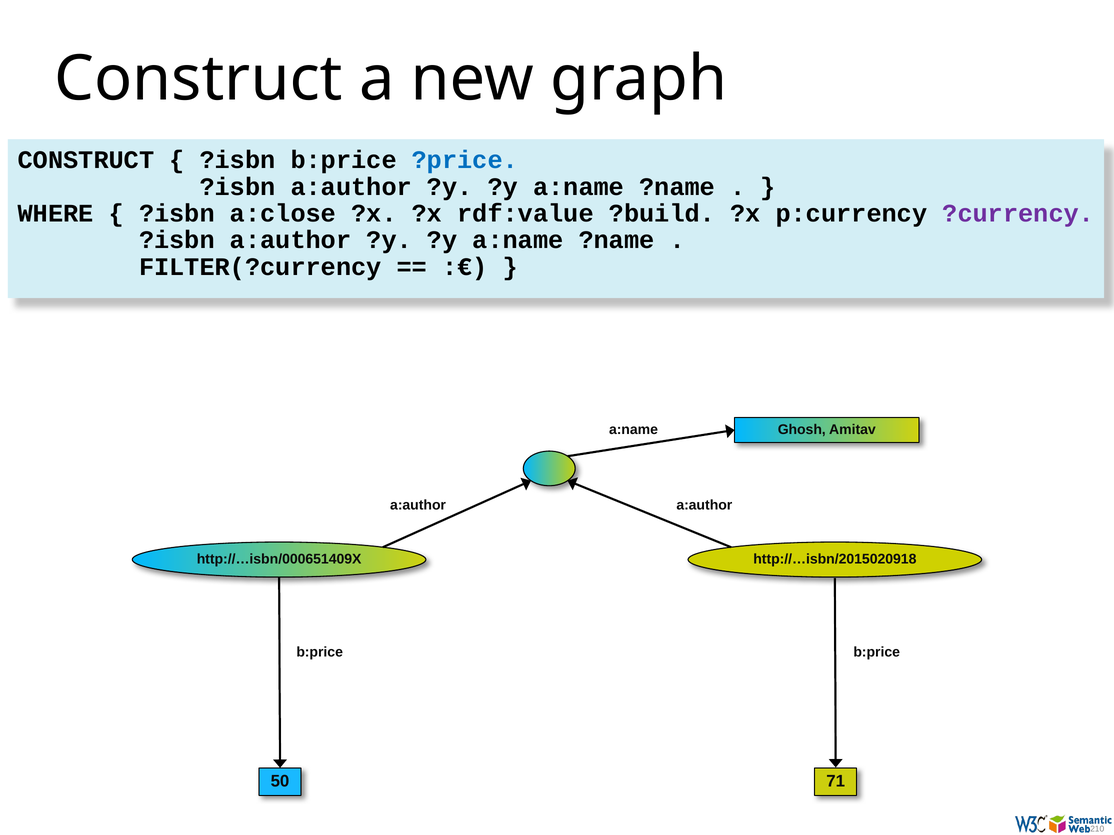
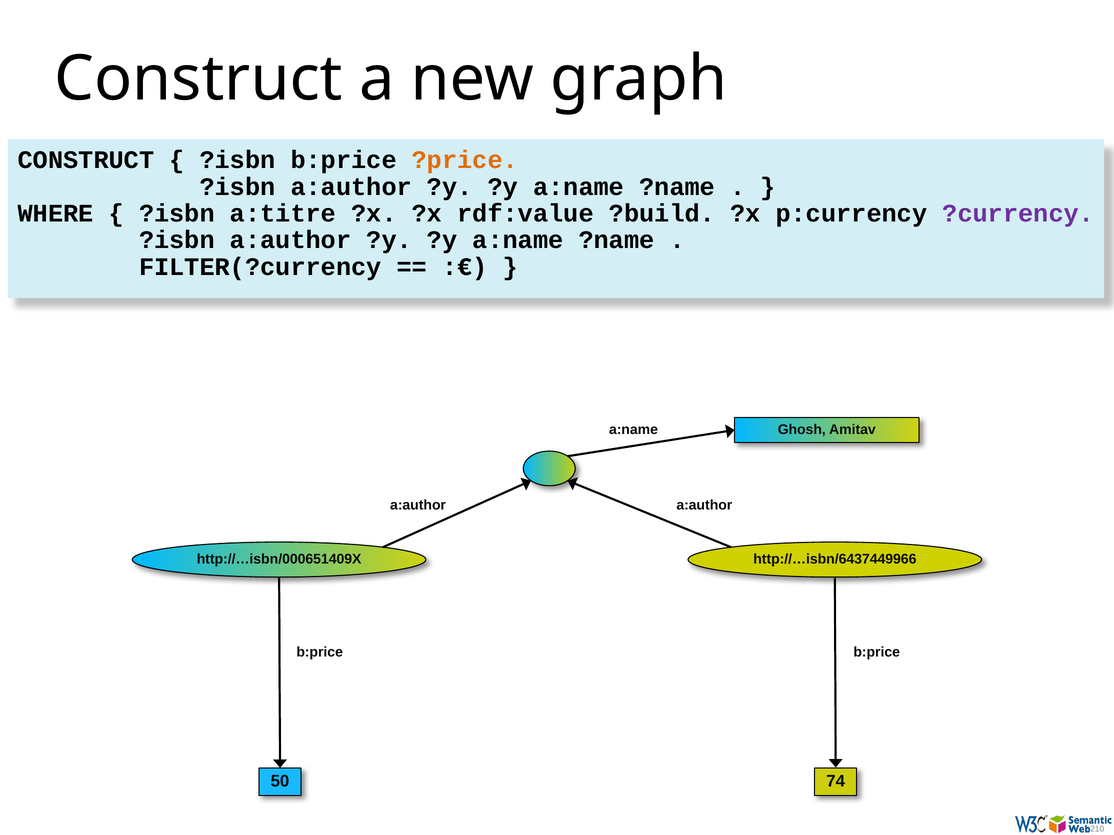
?price colour: blue -> orange
a:close: a:close -> a:titre
http://…isbn/2015020918: http://…isbn/2015020918 -> http://…isbn/6437449966
71: 71 -> 74
